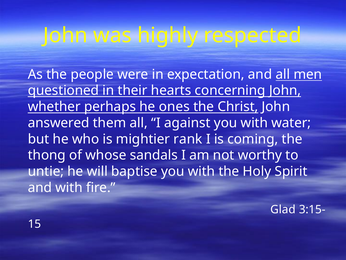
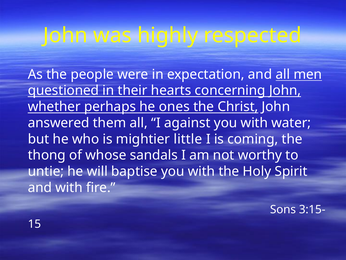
rank: rank -> little
Glad: Glad -> Sons
